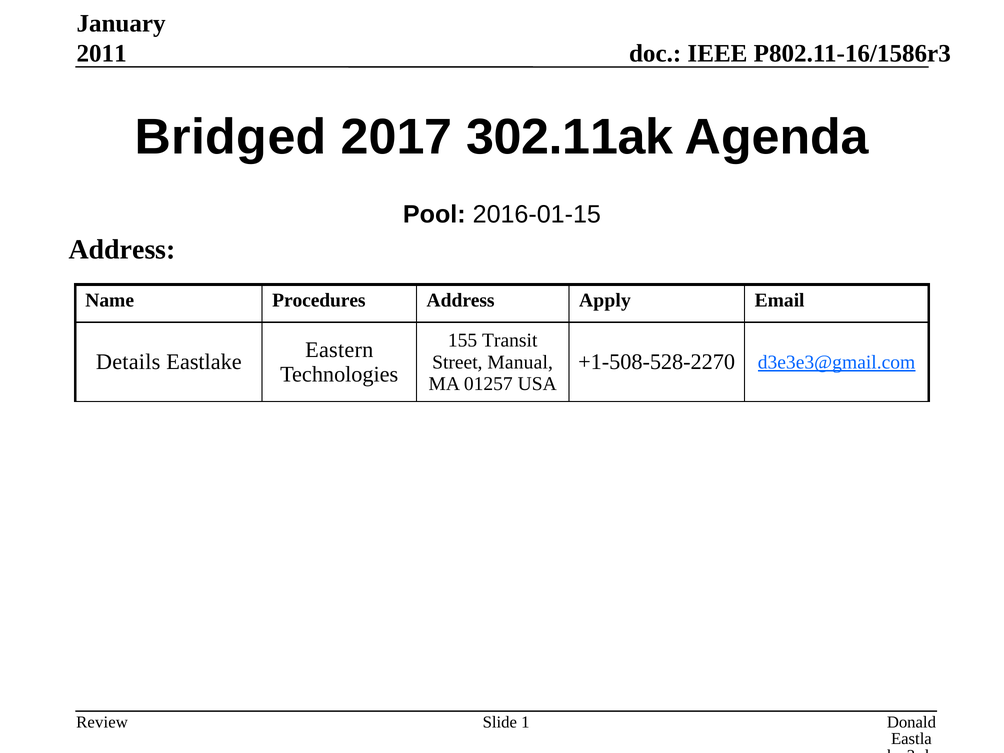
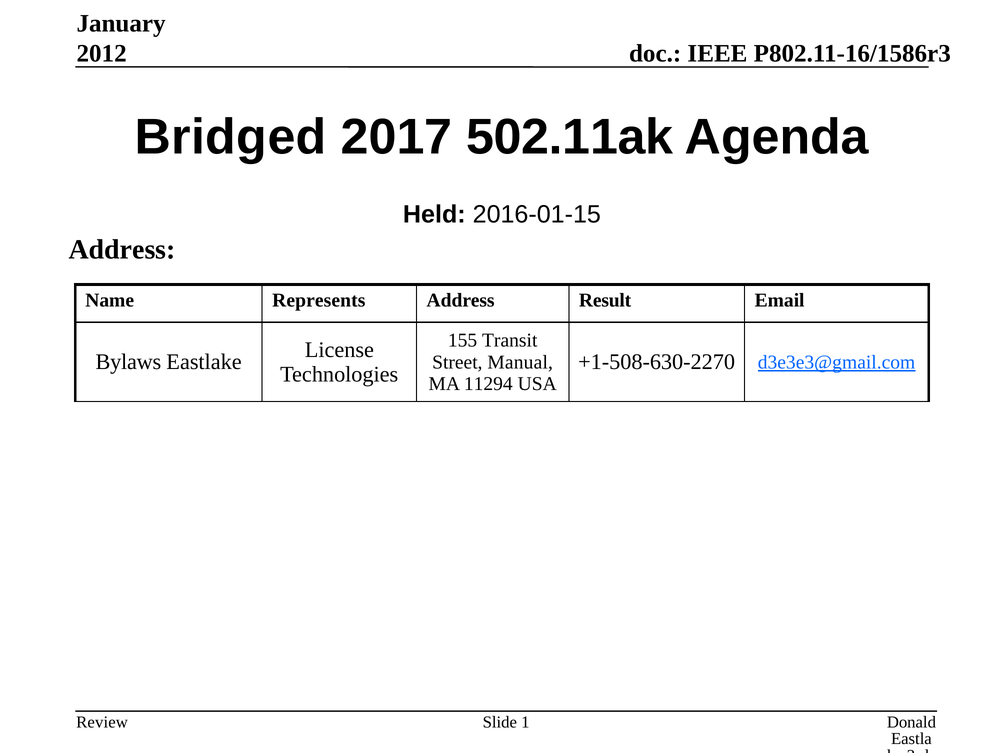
2011: 2011 -> 2012
302.11ak: 302.11ak -> 502.11ak
Pool: Pool -> Held
Procedures: Procedures -> Represents
Apply: Apply -> Result
Eastern: Eastern -> License
Details: Details -> Bylaws
+1-508-528-2270: +1-508-528-2270 -> +1-508-630-2270
01257: 01257 -> 11294
